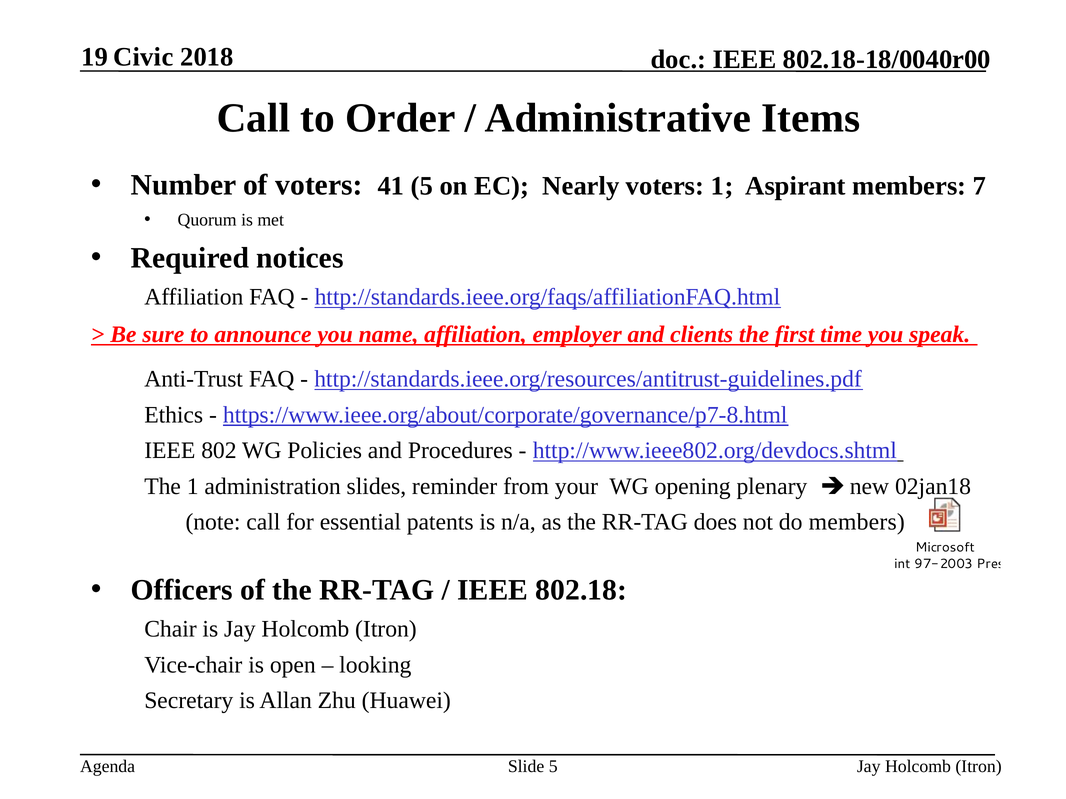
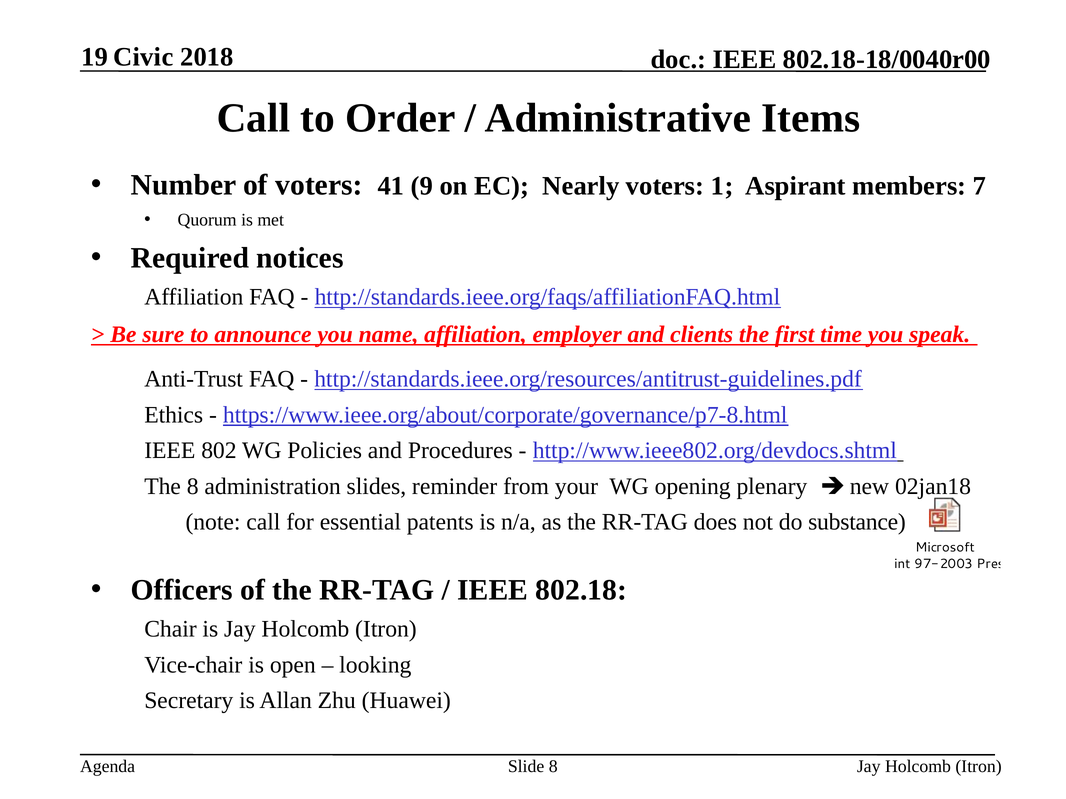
41 5: 5 -> 9
The 1: 1 -> 8
do members: members -> substance
Slide 5: 5 -> 8
